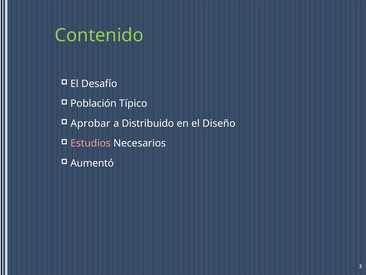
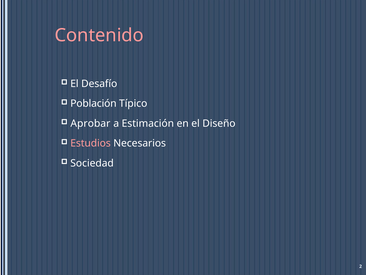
Contenido colour: light green -> pink
Distribuido: Distribuido -> Estimación
Aumentó: Aumentó -> Sociedad
